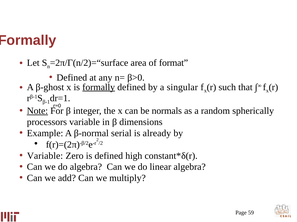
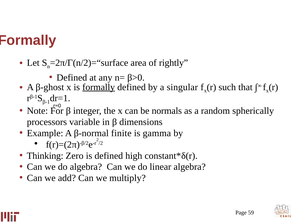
format: format -> rightly
Note underline: present -> none
serial: serial -> finite
already: already -> gamma
Variable at (45, 156): Variable -> Thinking
